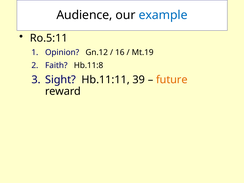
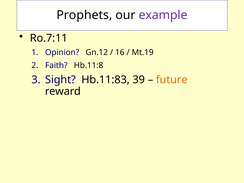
Audience: Audience -> Prophets
example colour: blue -> purple
Ro.5:11: Ro.5:11 -> Ro.7:11
Hb.11:11: Hb.11:11 -> Hb.11:83
